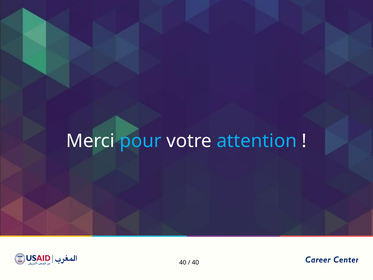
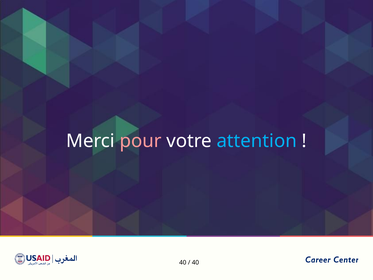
pour colour: light blue -> pink
